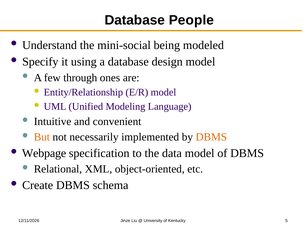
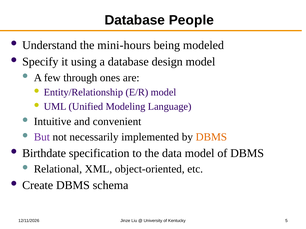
mini-social: mini-social -> mini-hours
But colour: orange -> purple
Webpage: Webpage -> Birthdate
